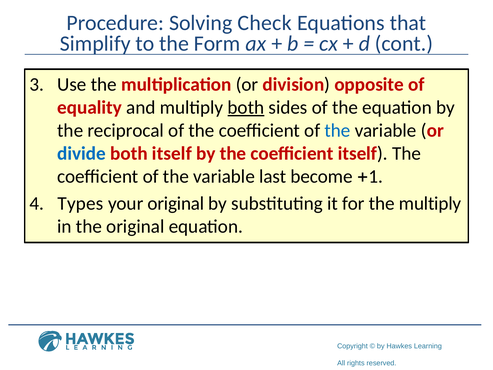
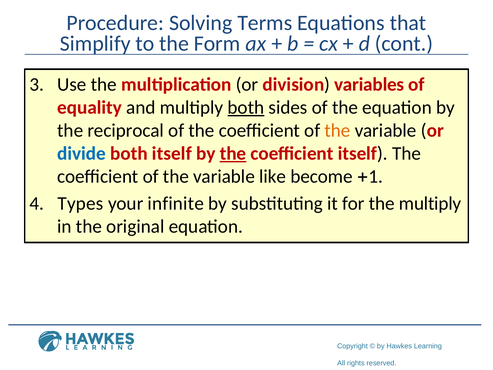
Check: Check -> Terms
opposite: opposite -> variables
the at (338, 130) colour: blue -> orange
the at (233, 153) underline: none -> present
last: last -> like
your original: original -> infinite
